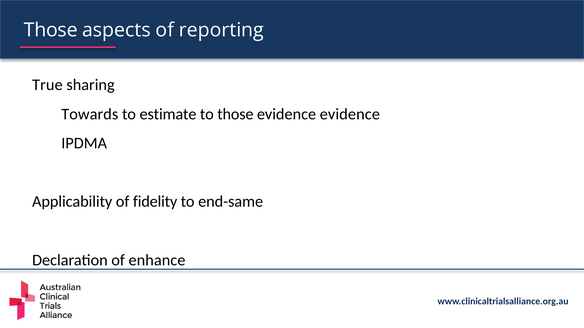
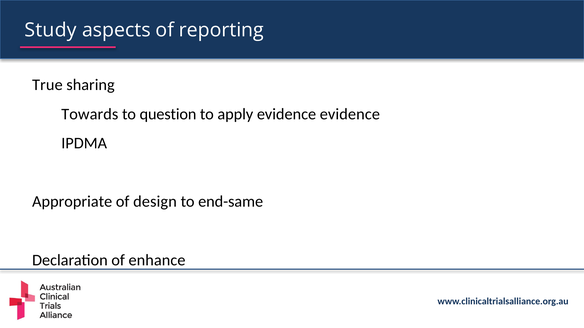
Those at (51, 30): Those -> Study
estimate: estimate -> question
to those: those -> apply
Applicability: Applicability -> Appropriate
fidelity: fidelity -> design
